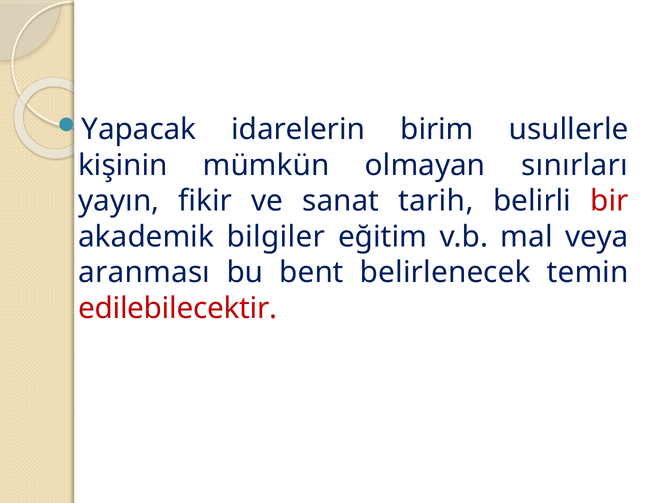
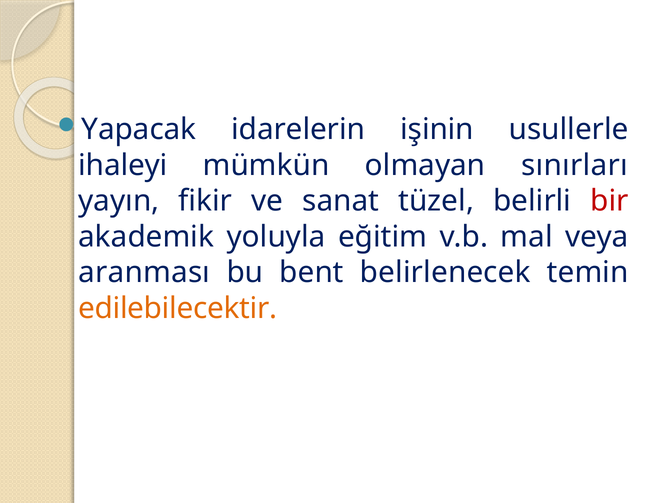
birim: birim -> işinin
kişinin: kişinin -> ihaleyi
tarih: tarih -> tüzel
bilgiler: bilgiler -> yoluyla
edilebilecektir colour: red -> orange
